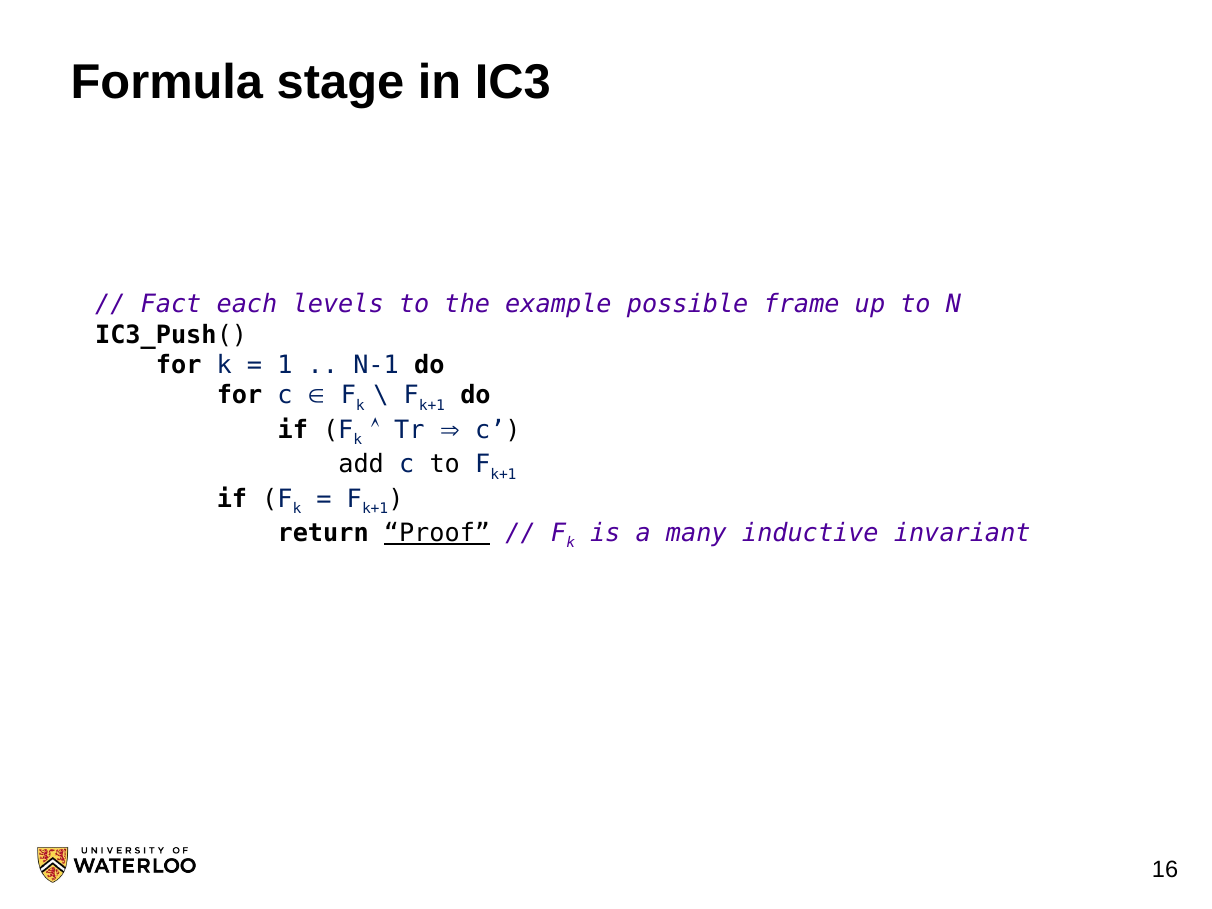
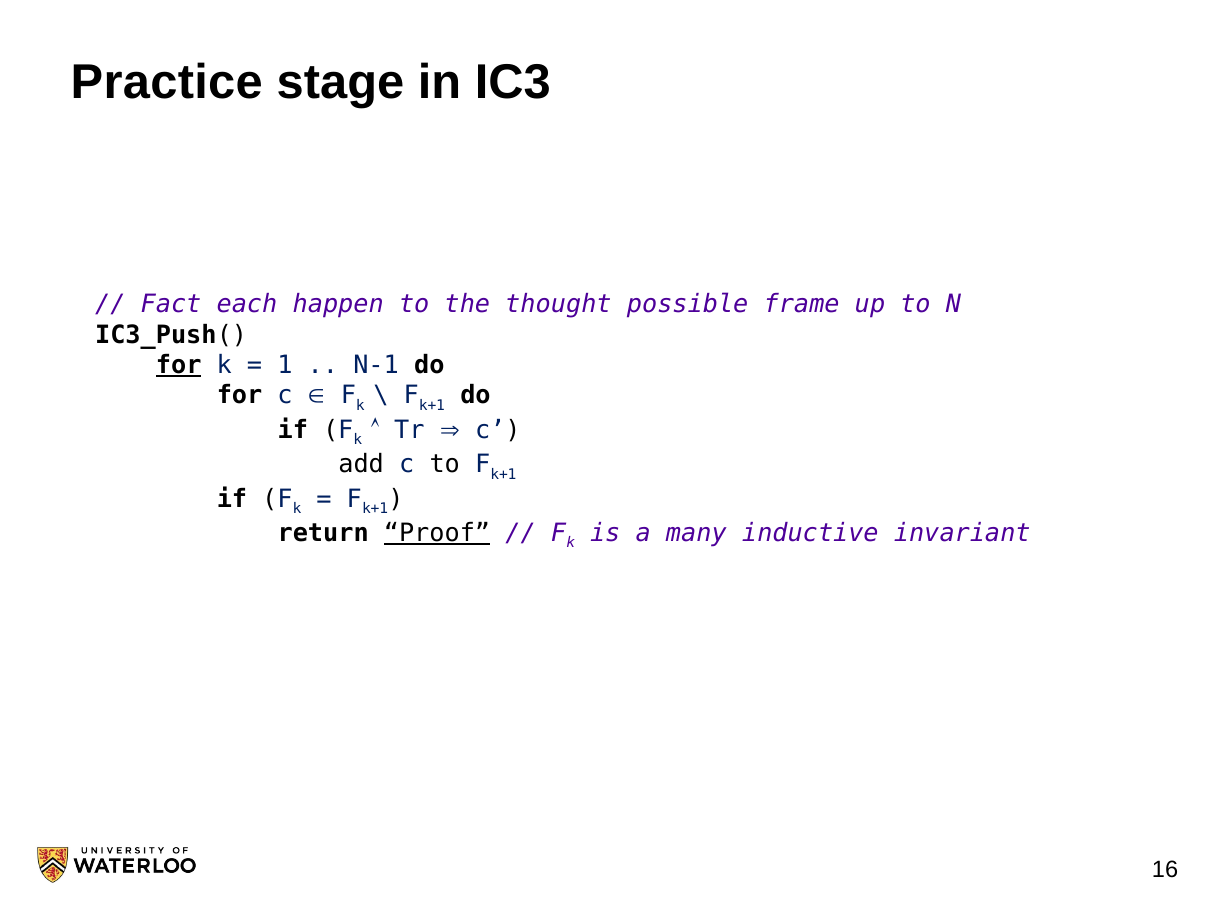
Formula: Formula -> Practice
levels: levels -> happen
example: example -> thought
for at (179, 365) underline: none -> present
